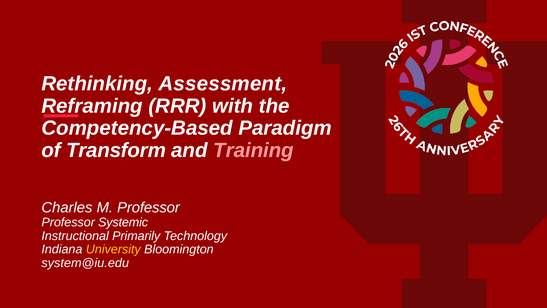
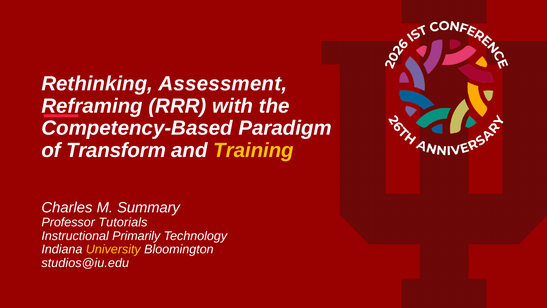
Training colour: pink -> yellow
M Professor: Professor -> Summary
Systemic: Systemic -> Tutorials
system@iu.edu: system@iu.edu -> studios@iu.edu
